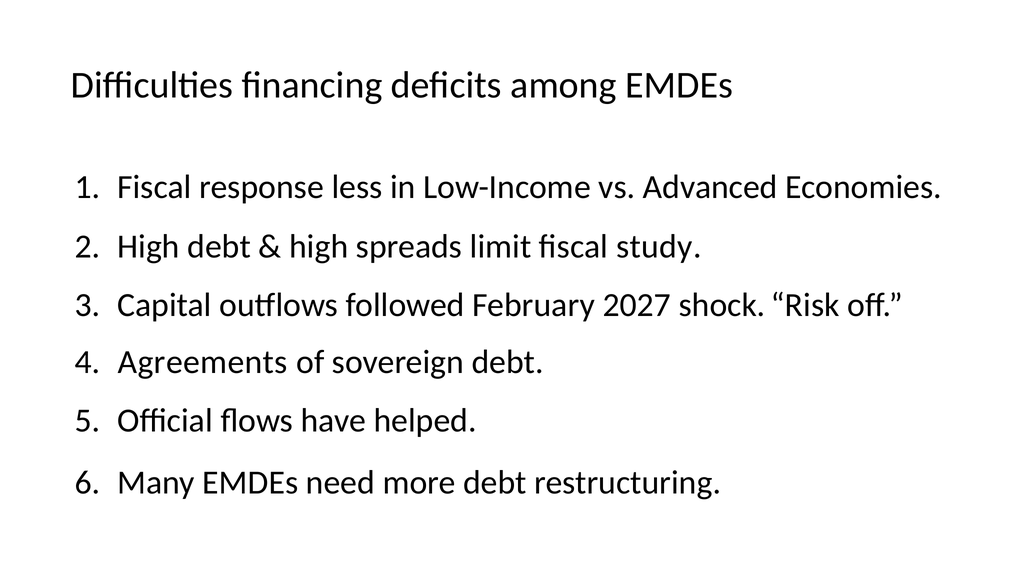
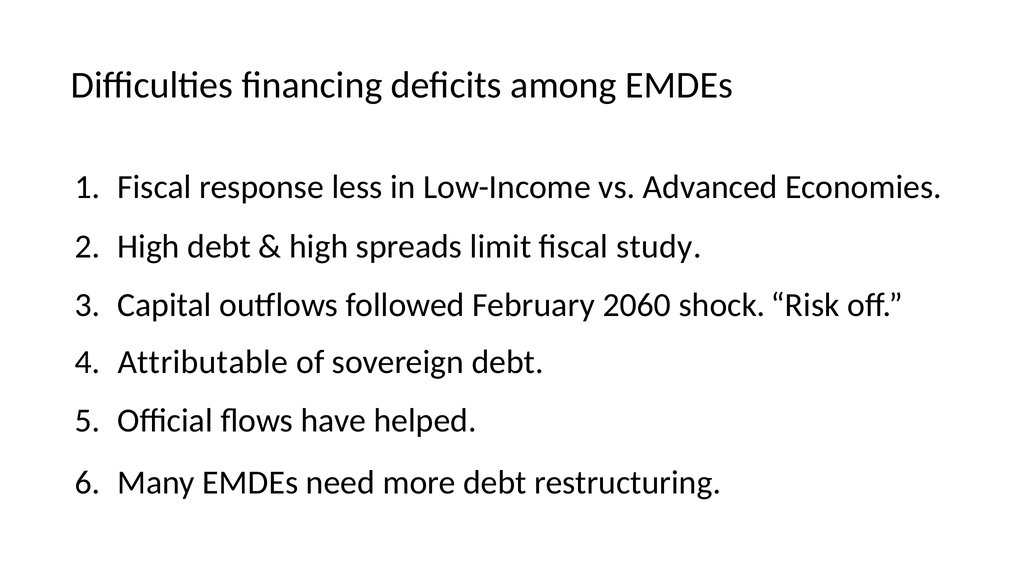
2027: 2027 -> 2060
Agreements: Agreements -> Attributable
